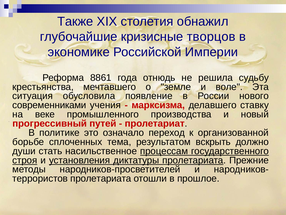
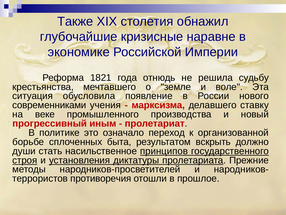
творцов: творцов -> наравне
8861: 8861 -> 1821
путей: путей -> иным
тема: тема -> быта
процессам: процессам -> принципов
пролетариата at (101, 178): пролетариата -> противоречия
